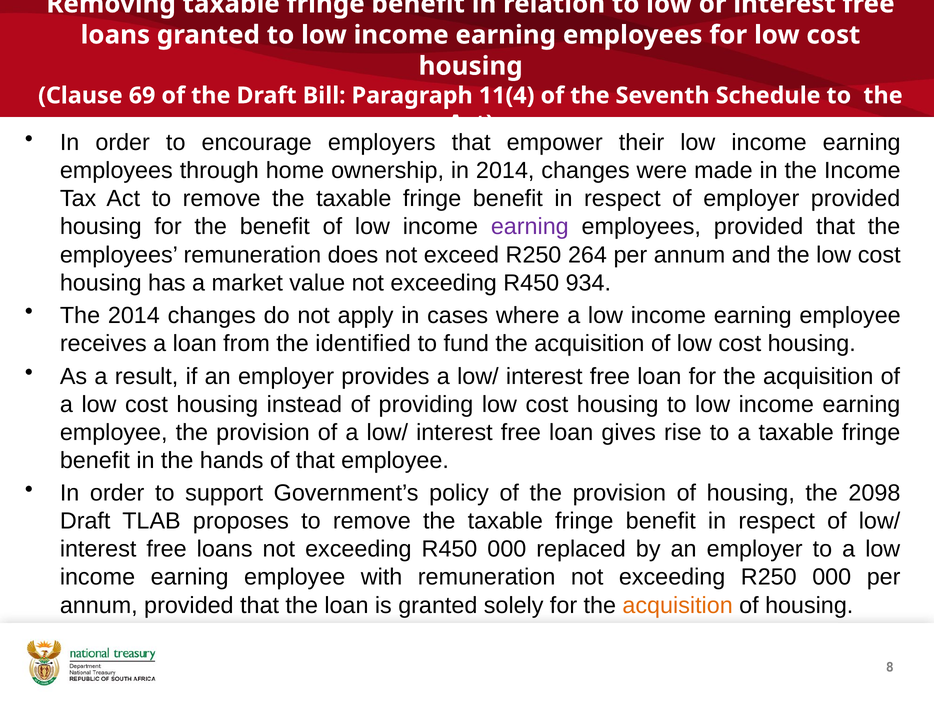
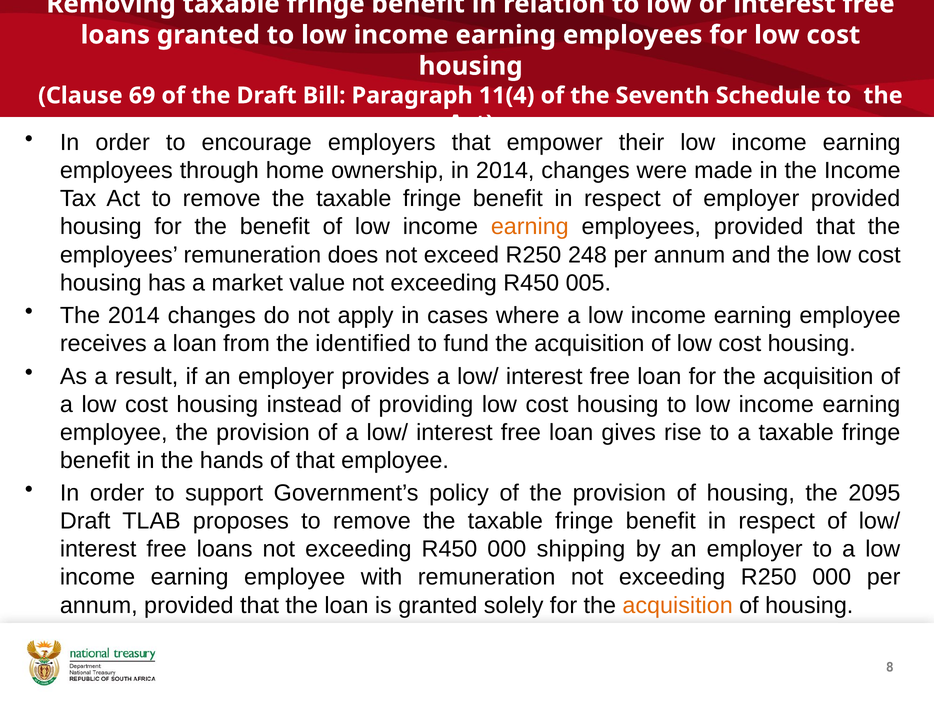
earning at (530, 227) colour: purple -> orange
264: 264 -> 248
934: 934 -> 005
2098: 2098 -> 2095
replaced: replaced -> shipping
